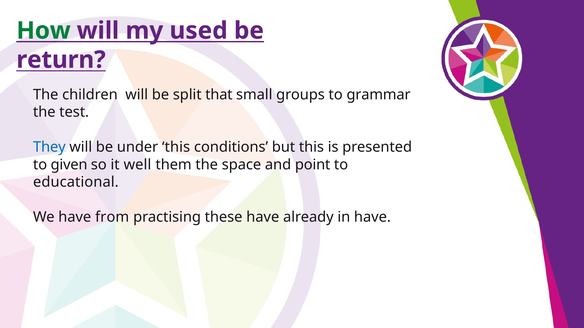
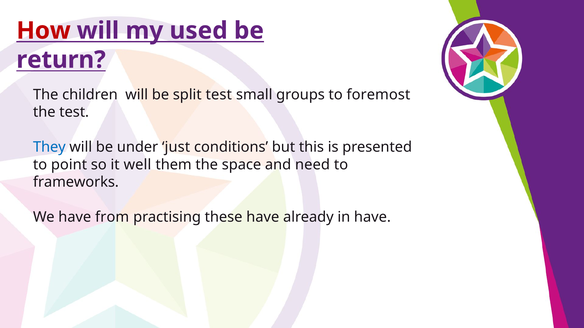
How colour: green -> red
split that: that -> test
grammar: grammar -> foremost
under this: this -> just
given: given -> point
point: point -> need
educational: educational -> frameworks
